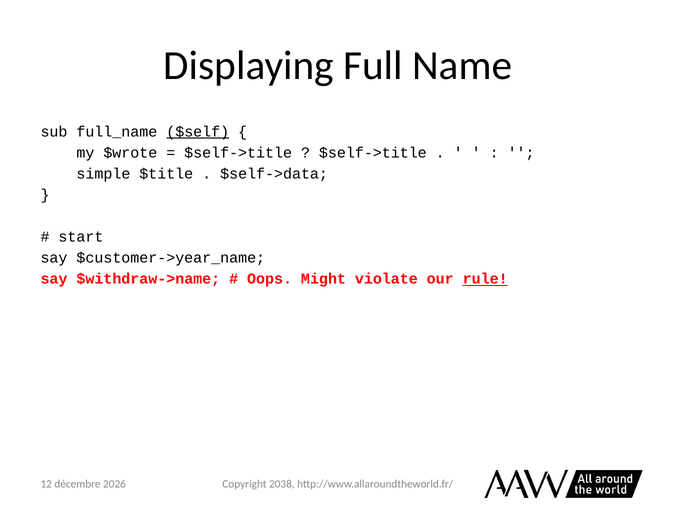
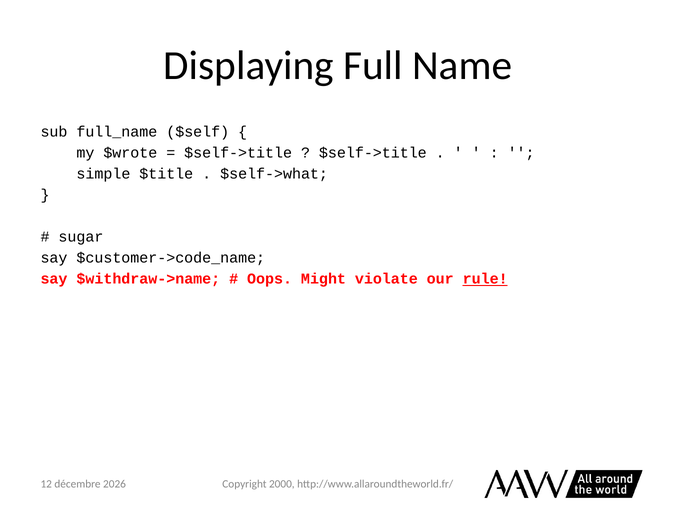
$self underline: present -> none
$self->data: $self->data -> $self->what
start: start -> sugar
$customer->year_name: $customer->year_name -> $customer->code_name
2038: 2038 -> 2000
